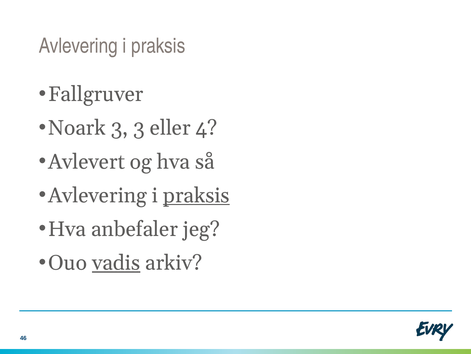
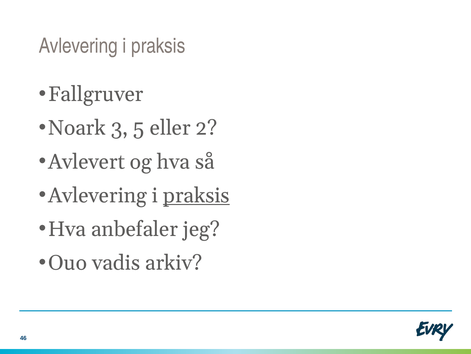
3 3: 3 -> 5
4: 4 -> 2
vadis underline: present -> none
